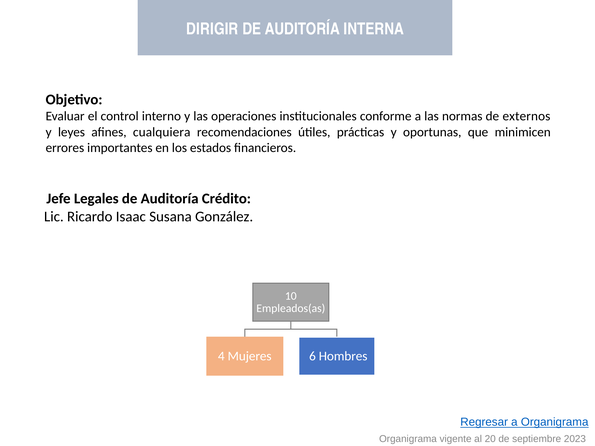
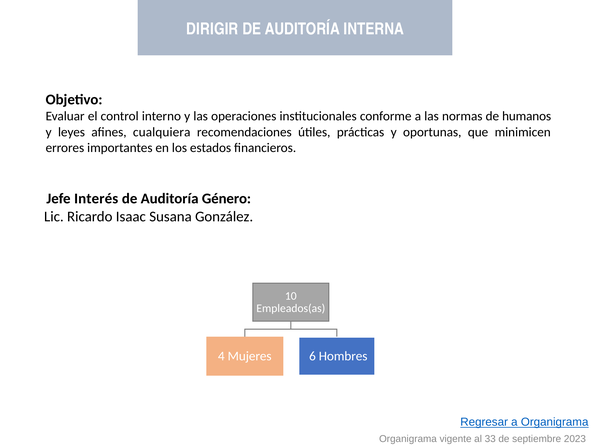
externos: externos -> humanos
Legales: Legales -> Interés
Crédito: Crédito -> Género
20: 20 -> 33
